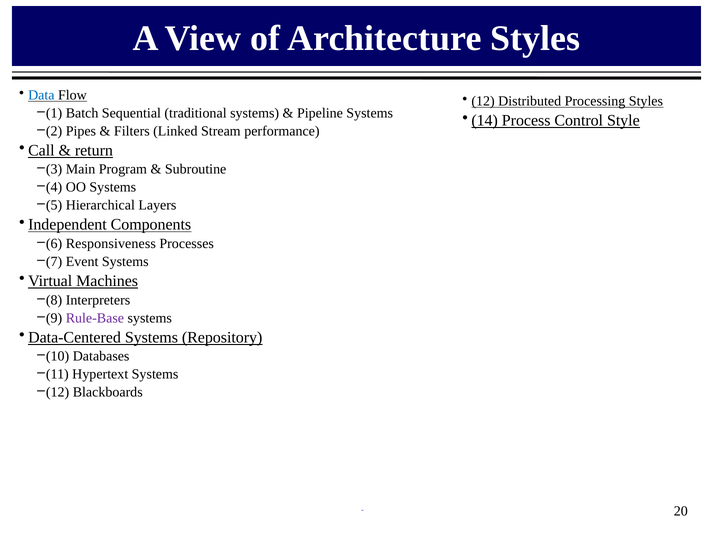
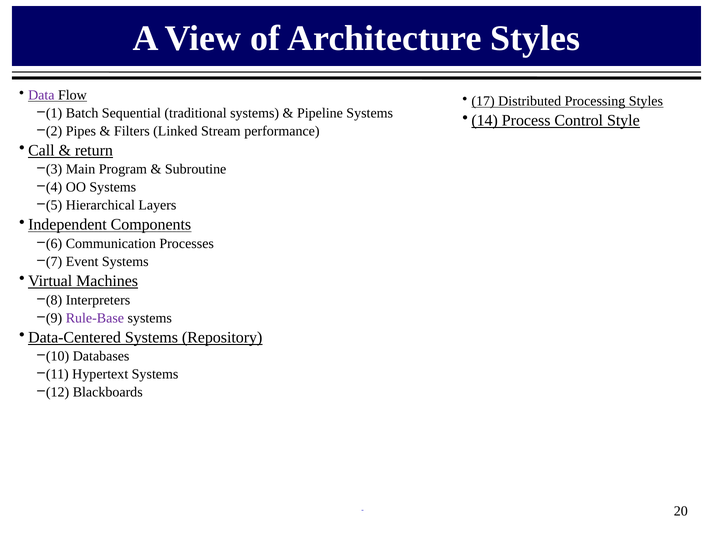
Data colour: blue -> purple
12: 12 -> 17
Responsiveness: Responsiveness -> Communication
